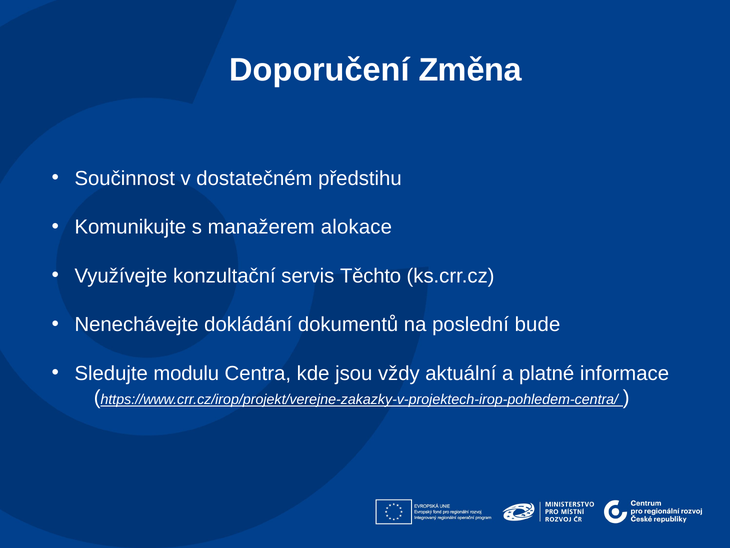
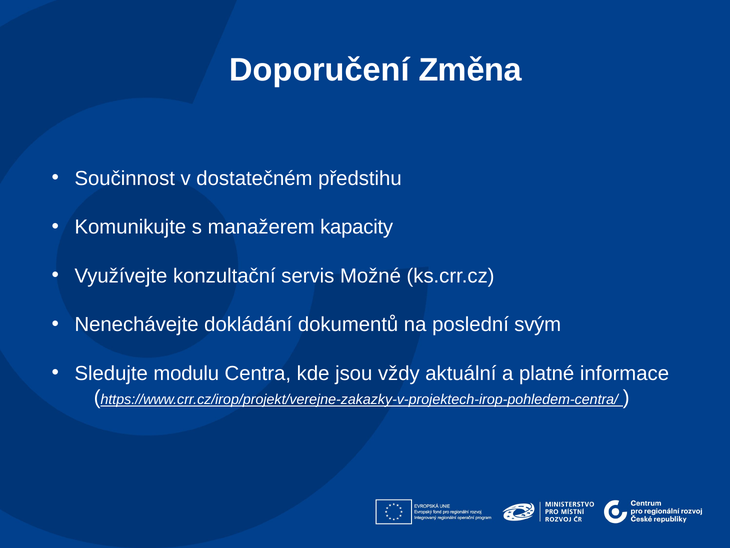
alokace: alokace -> kapacity
Těchto: Těchto -> Možné
bude: bude -> svým
